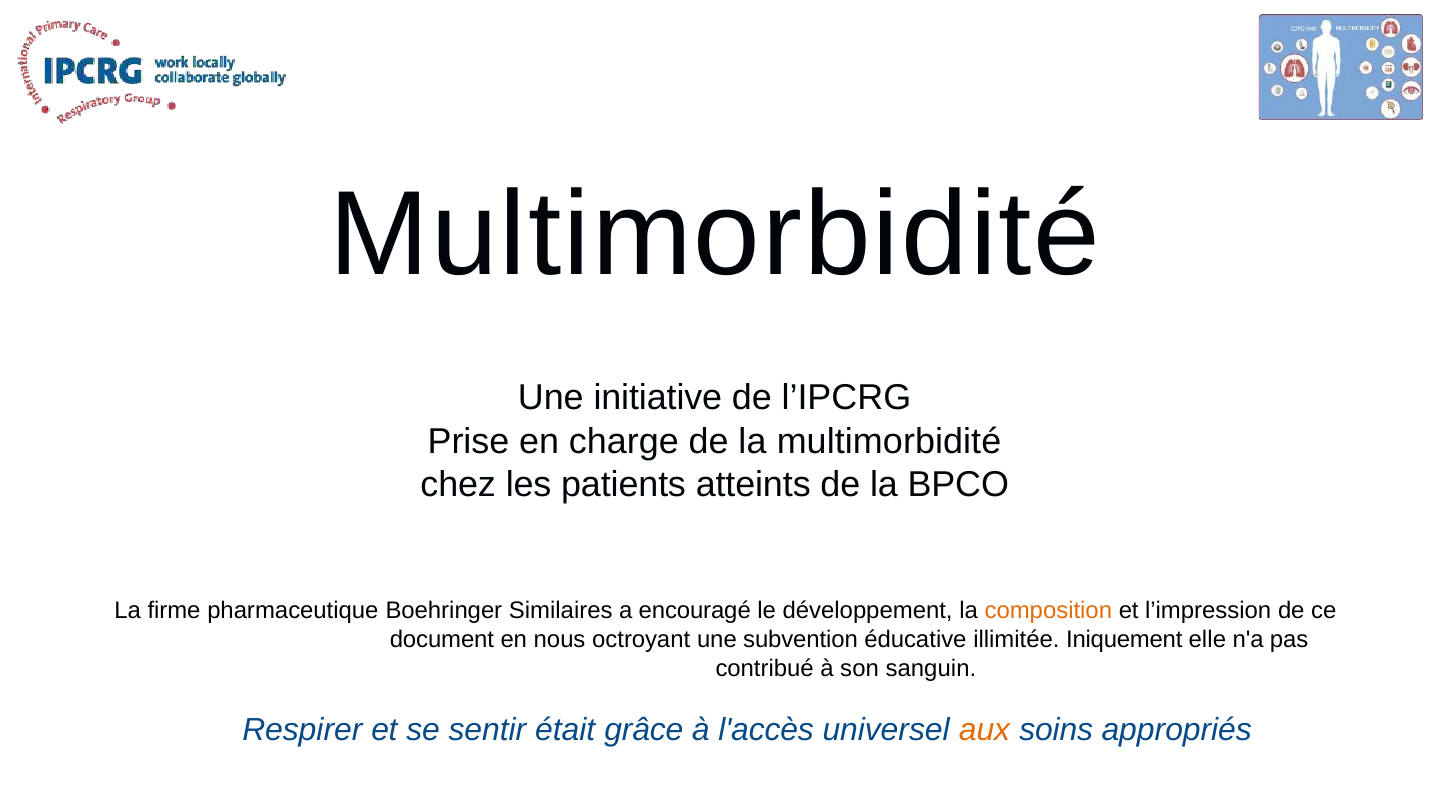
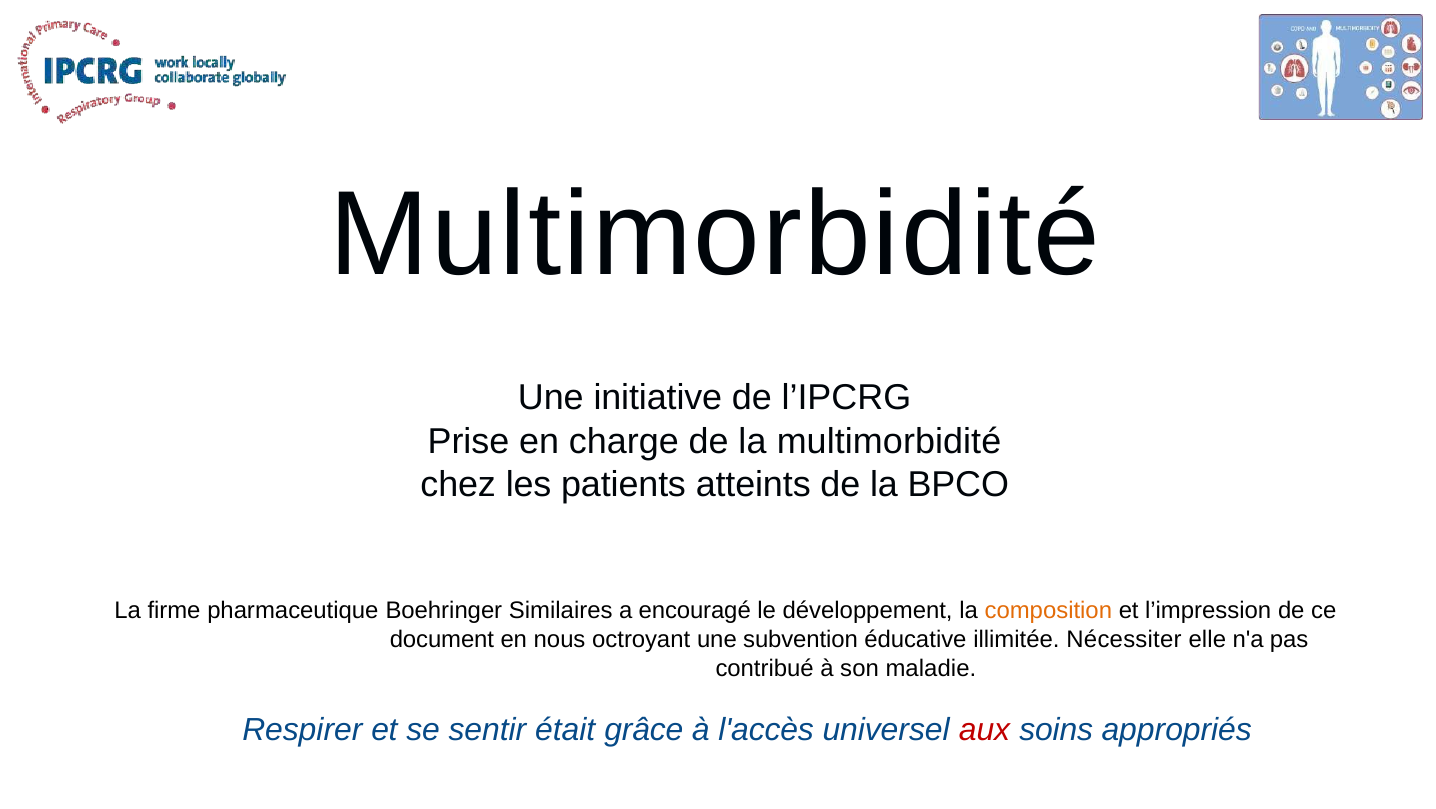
Iniquement: Iniquement -> Nécessiter
sanguin: sanguin -> maladie
aux colour: orange -> red
